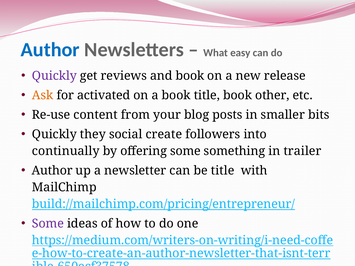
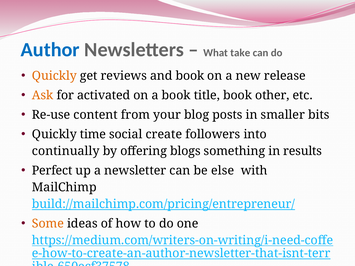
easy: easy -> take
Quickly at (54, 76) colour: purple -> orange
they: they -> time
offering some: some -> blogs
trailer: trailer -> results
Author at (52, 171): Author -> Perfect
be title: title -> else
Some at (48, 224) colour: purple -> orange
